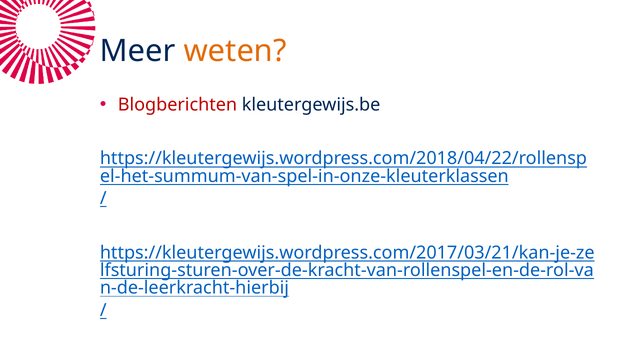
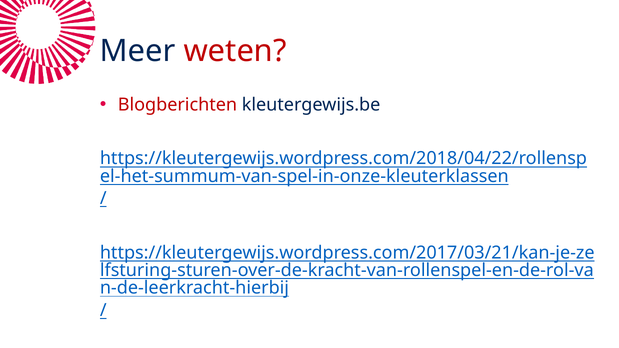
weten colour: orange -> red
